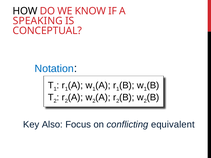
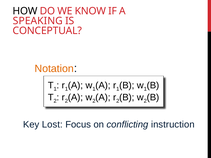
Notation colour: blue -> orange
Also: Also -> Lost
equivalent: equivalent -> instruction
